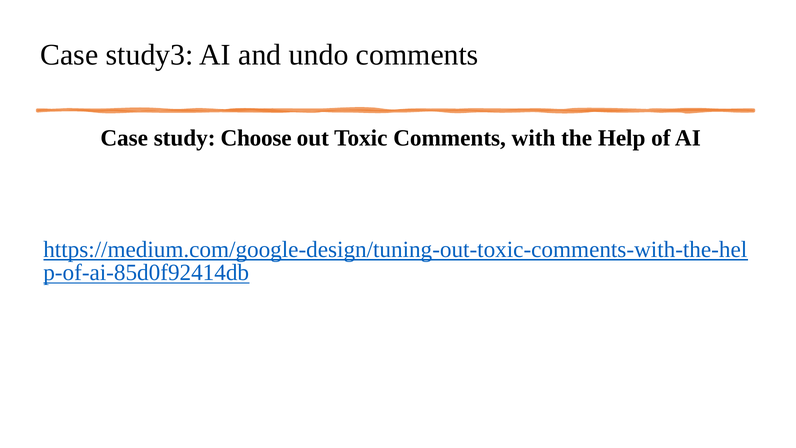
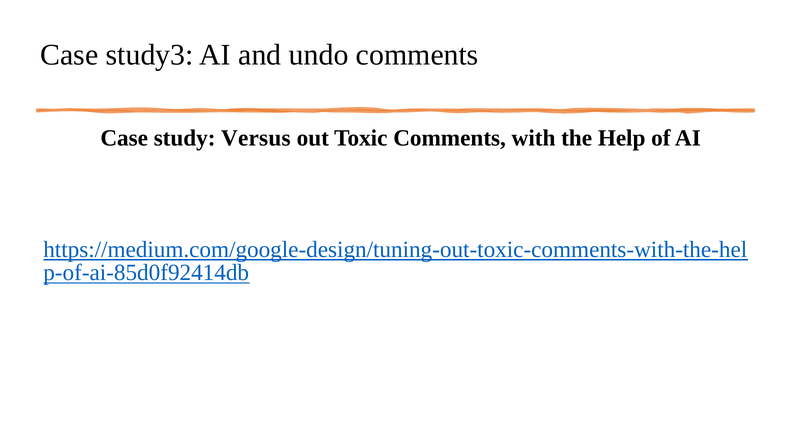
Choose: Choose -> Versus
